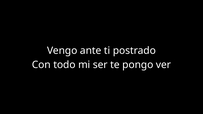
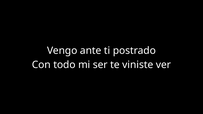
pongo: pongo -> viniste
